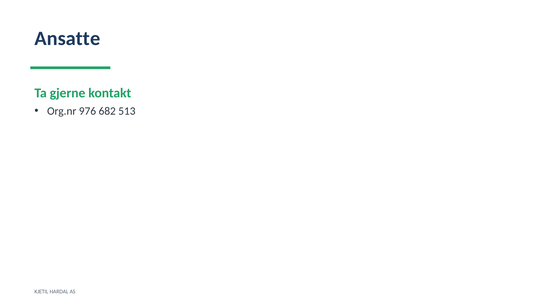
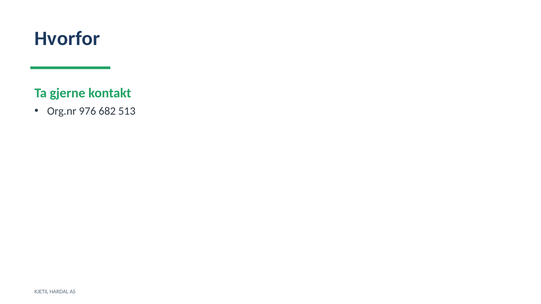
Ansatte: Ansatte -> Hvorfor
